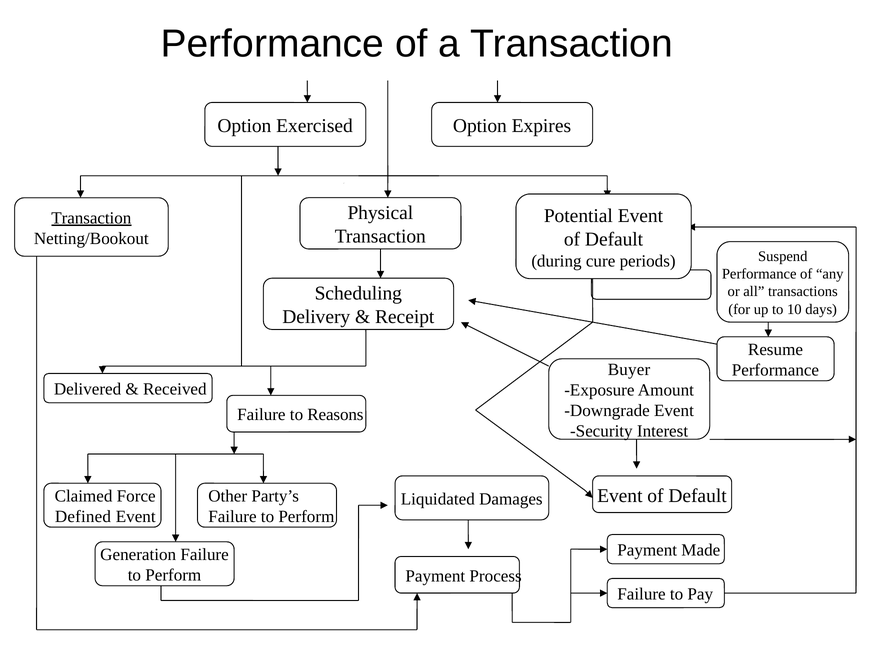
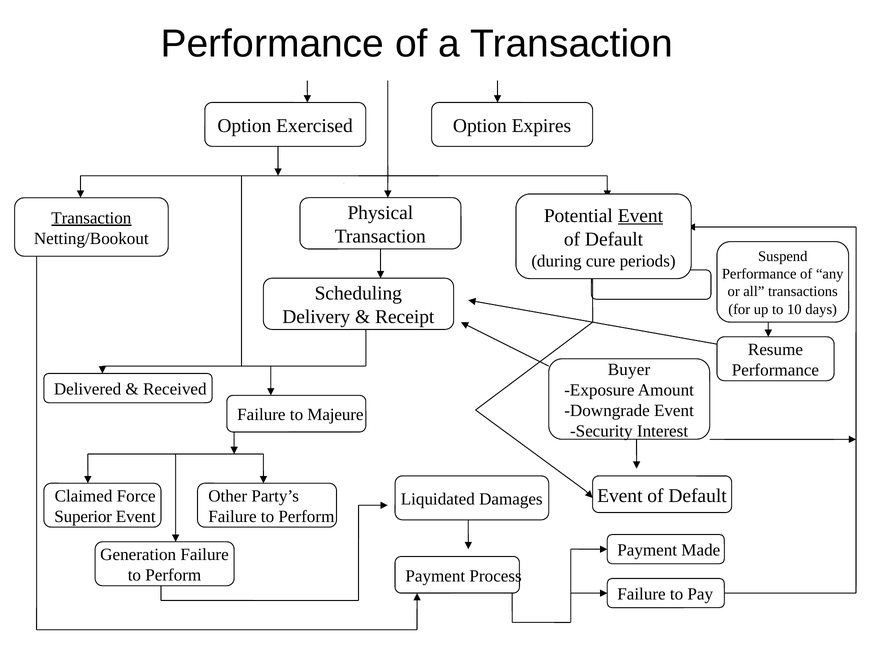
Event at (640, 216) underline: none -> present
Reasons: Reasons -> Majeure
Defined: Defined -> Superior
